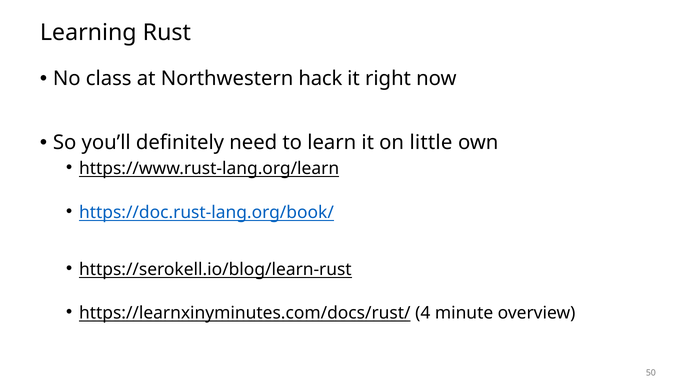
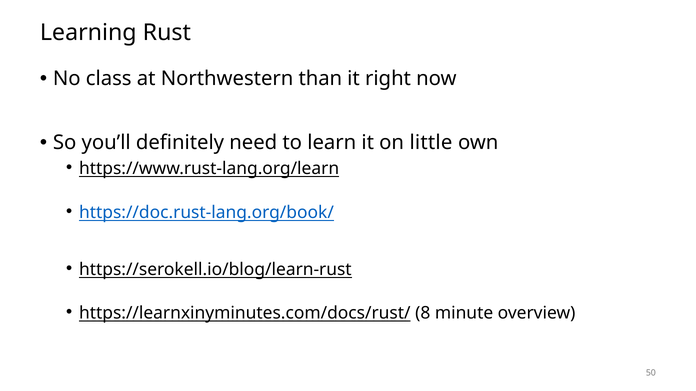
hack: hack -> than
4: 4 -> 8
